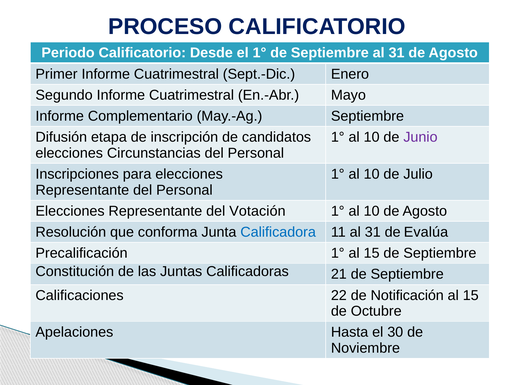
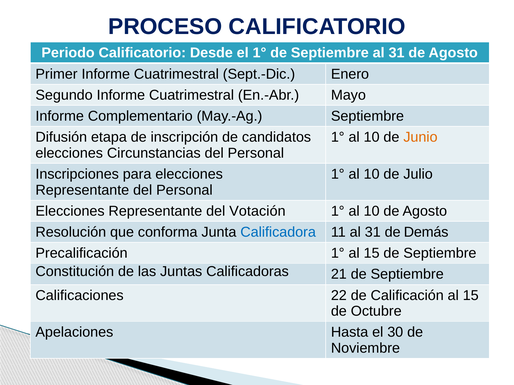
Junio colour: purple -> orange
Evalúa: Evalúa -> Demás
Notificación: Notificación -> Calificación
